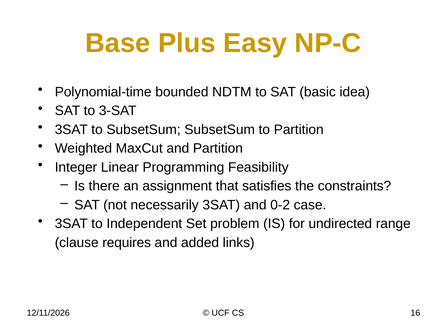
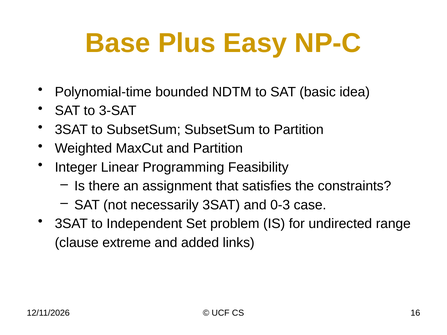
0-2: 0-2 -> 0-3
requires: requires -> extreme
